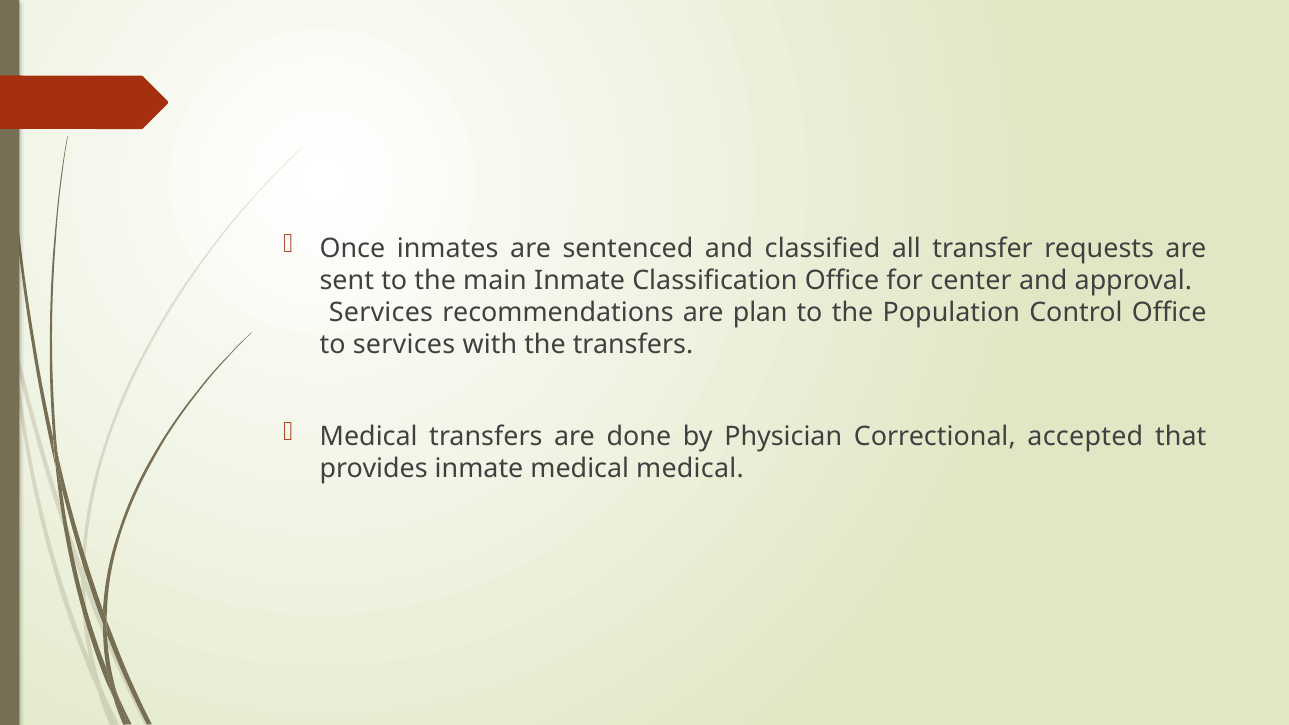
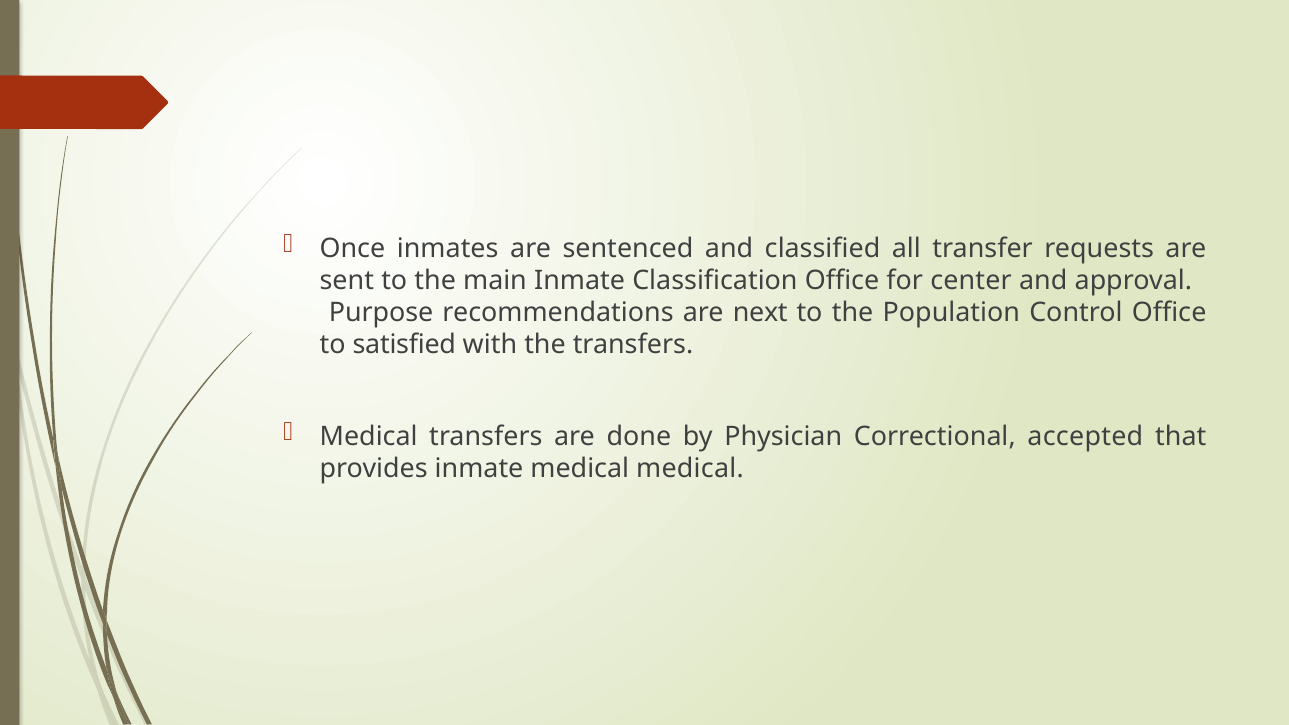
Services at (381, 313): Services -> Purpose
plan: plan -> next
to services: services -> satisfied
